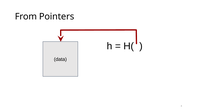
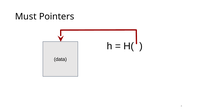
From: From -> Must
